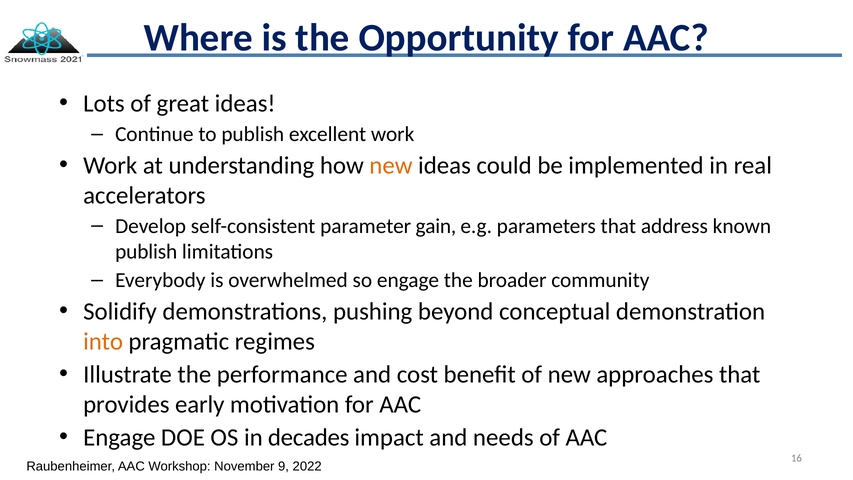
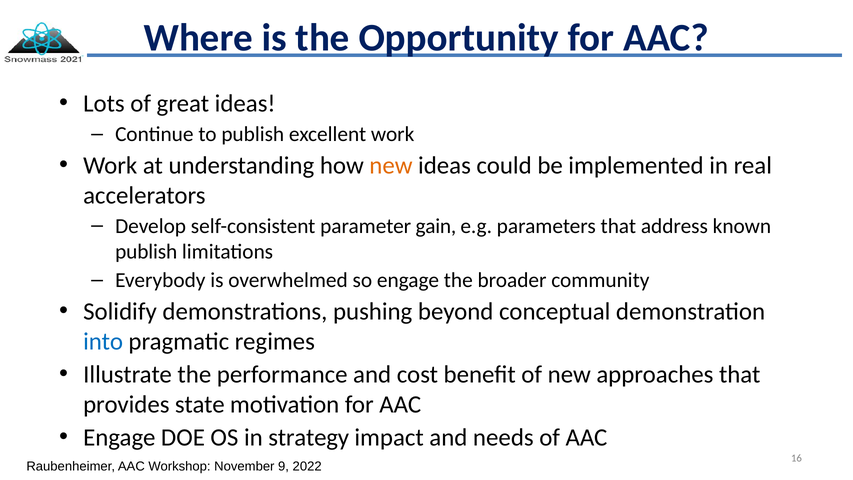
into colour: orange -> blue
early: early -> state
decades: decades -> strategy
